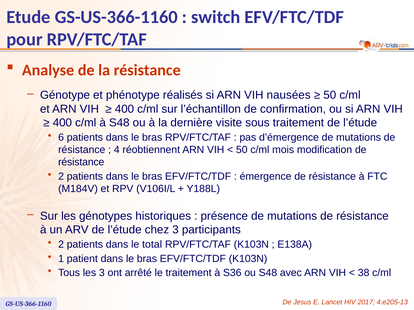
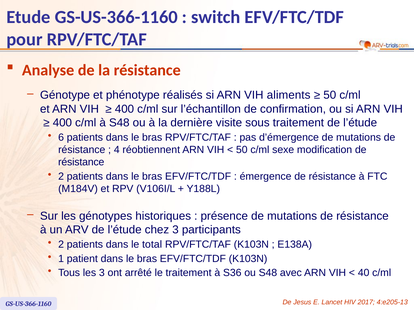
nausées: nausées -> aliments
mois: mois -> sexe
38: 38 -> 40
